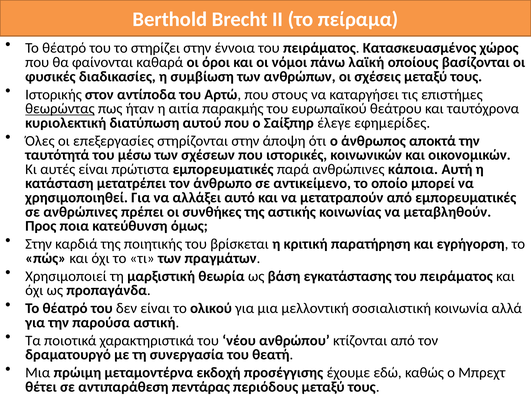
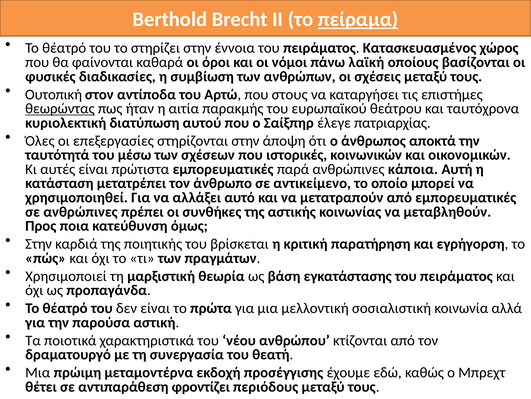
πείραμα underline: none -> present
Ιστορικής: Ιστορικής -> Ουτοπική
εφημερίδες: εφημερίδες -> πατριαρχίας
ολικού: ολικού -> πρώτα
πεντάρας: πεντάρας -> φροντίζει
